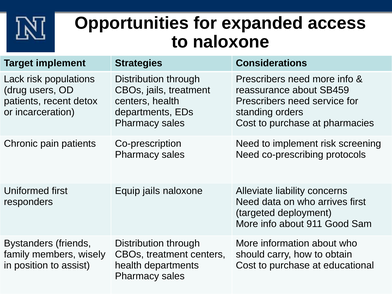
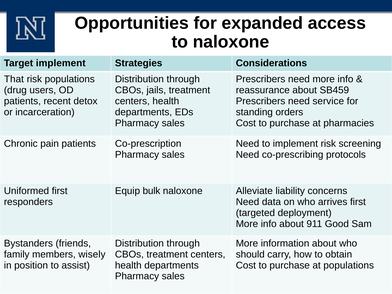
Lack: Lack -> That
Equip jails: jails -> bulk
at educational: educational -> populations
